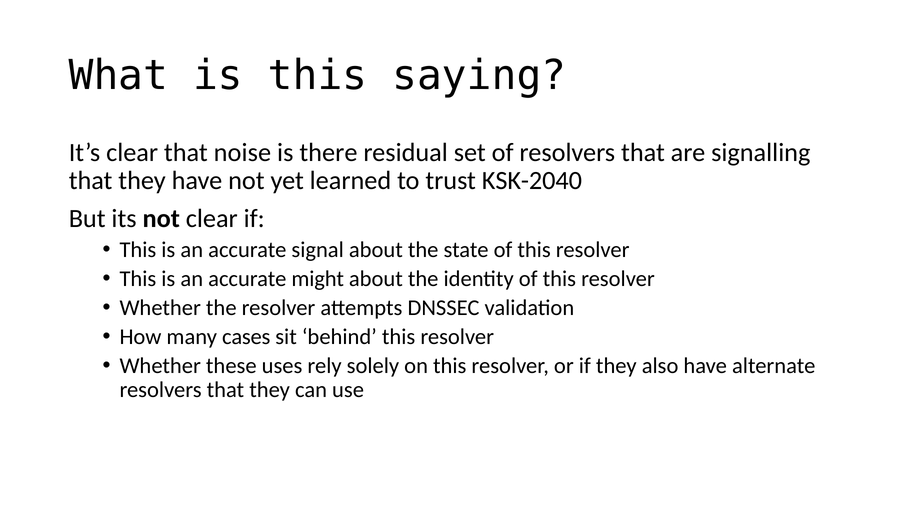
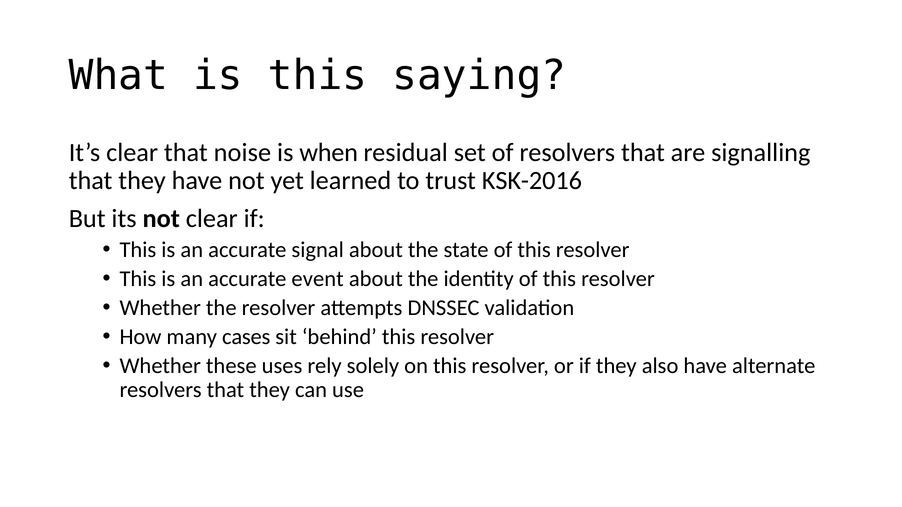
there: there -> when
KSK-2040: KSK-2040 -> KSK-2016
might: might -> event
